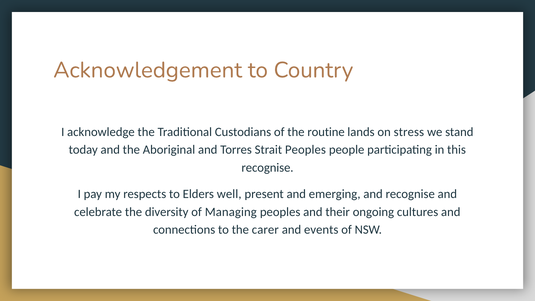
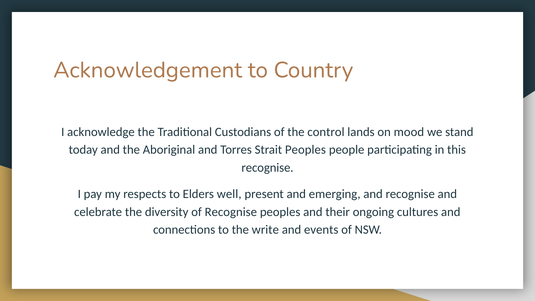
routine: routine -> control
stress: stress -> mood
of Managing: Managing -> Recognise
carer: carer -> write
